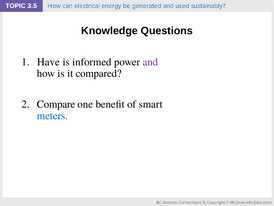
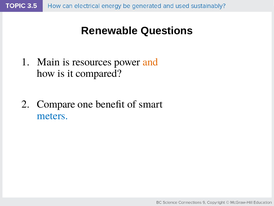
Knowledge: Knowledge -> Renewable
Have: Have -> Main
informed: informed -> resources
and colour: purple -> orange
